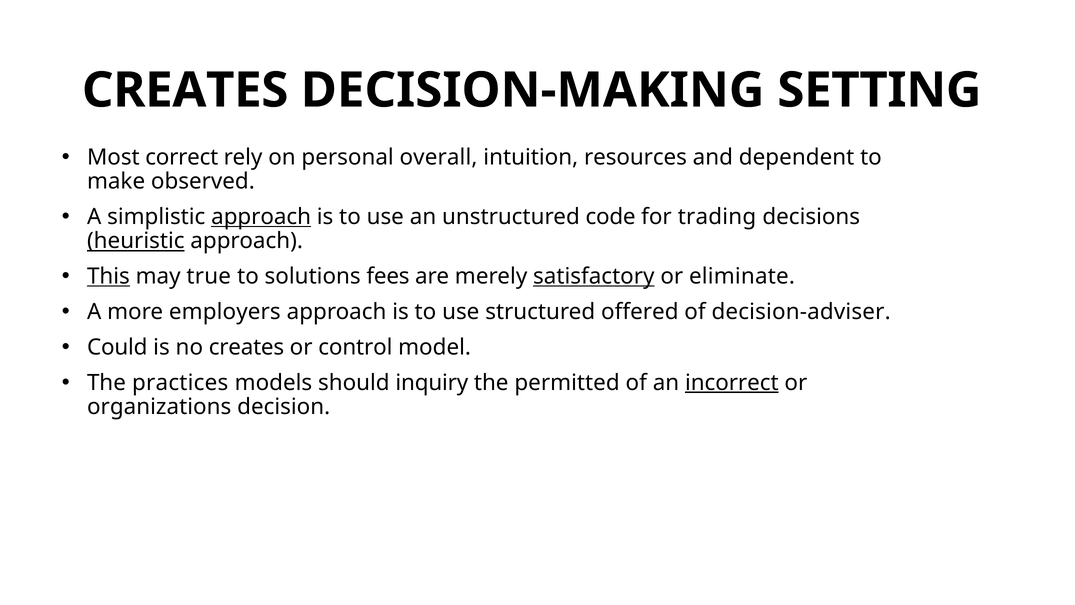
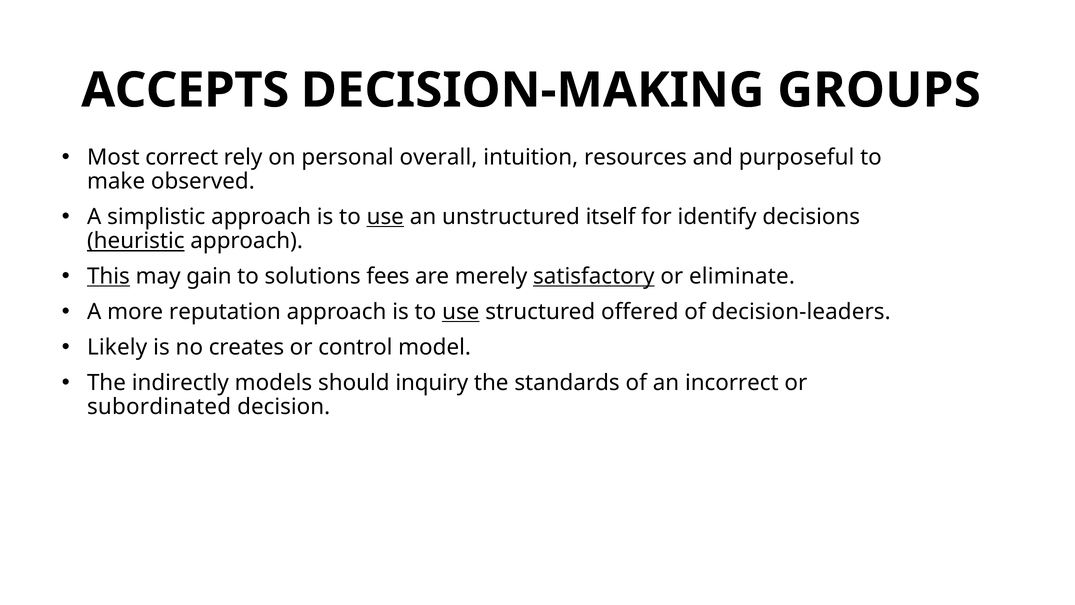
CREATES at (185, 90): CREATES -> ACCEPTS
SETTING: SETTING -> GROUPS
dependent: dependent -> purposeful
approach at (261, 217) underline: present -> none
use at (385, 217) underline: none -> present
code: code -> itself
trading: trading -> identify
true: true -> gain
employers: employers -> reputation
use at (461, 312) underline: none -> present
decision-adviser: decision-adviser -> decision-leaders
Could: Could -> Likely
practices: practices -> indirectly
permitted: permitted -> standards
incorrect underline: present -> none
organizations: organizations -> subordinated
